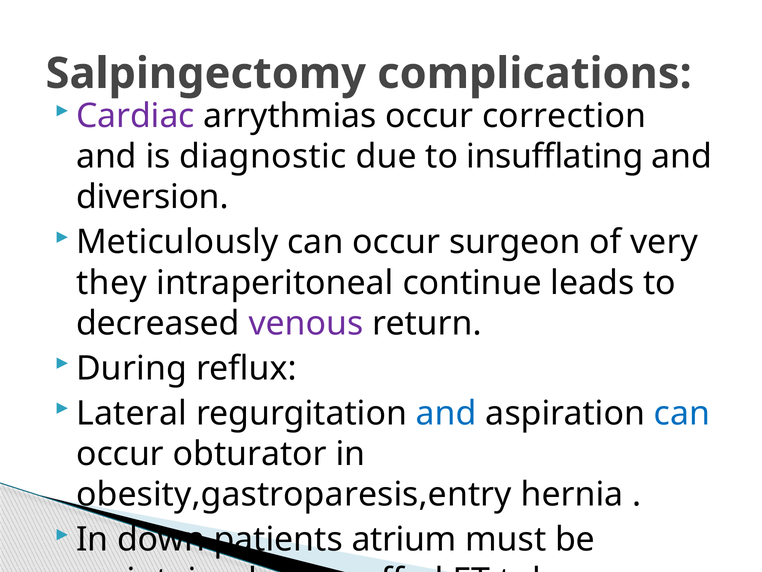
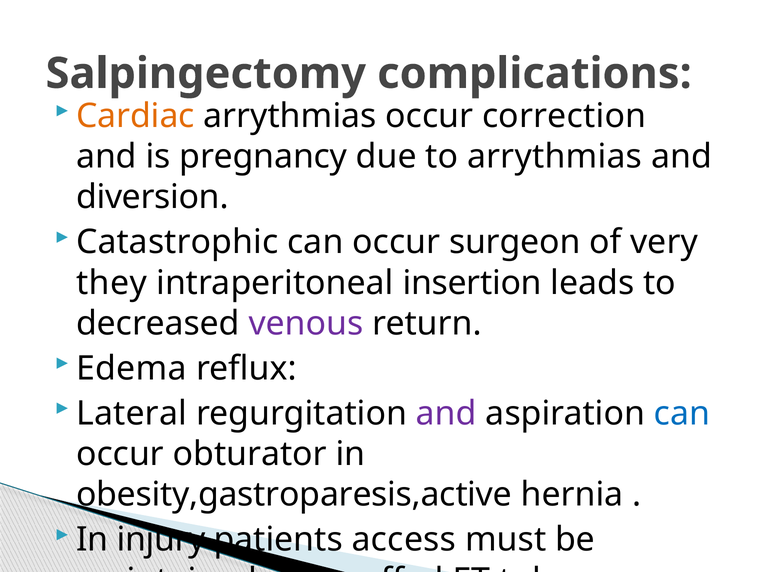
Cardiac colour: purple -> orange
diagnostic: diagnostic -> pregnancy
to insufflating: insufflating -> arrythmias
Meticulously: Meticulously -> Catastrophic
continue: continue -> insertion
During: During -> Edema
and at (446, 413) colour: blue -> purple
obesity,gastroparesis,entry: obesity,gastroparesis,entry -> obesity,gastroparesis,active
down: down -> injury
atrium: atrium -> access
